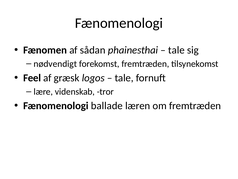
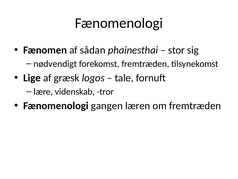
tale at (176, 50): tale -> stor
Feel: Feel -> Lige
ballade: ballade -> gangen
